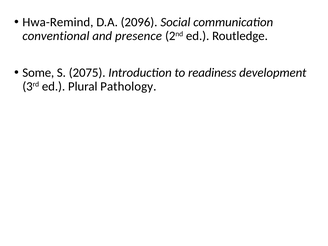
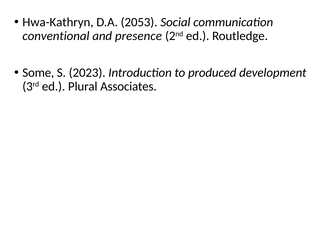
Hwa-Remind: Hwa-Remind -> Hwa-Kathryn
2096: 2096 -> 2053
2075: 2075 -> 2023
readiness: readiness -> produced
Pathology: Pathology -> Associates
